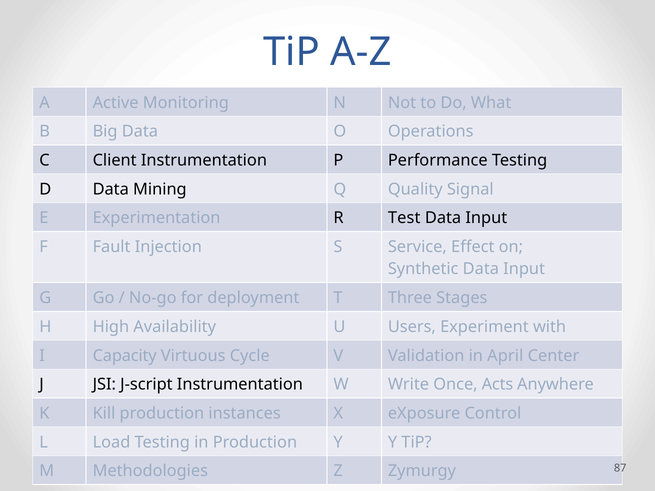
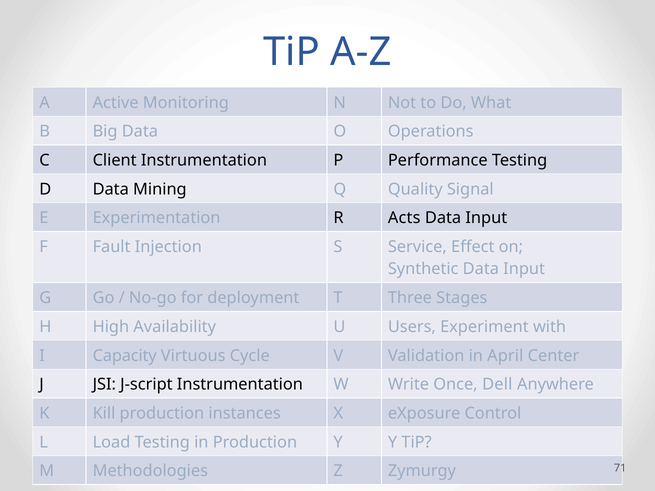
Test: Test -> Acts
Acts: Acts -> Dell
87: 87 -> 71
